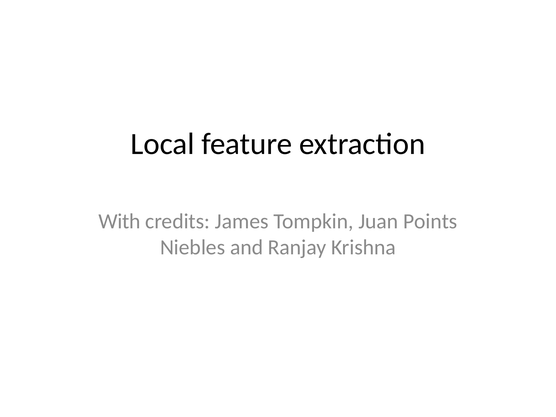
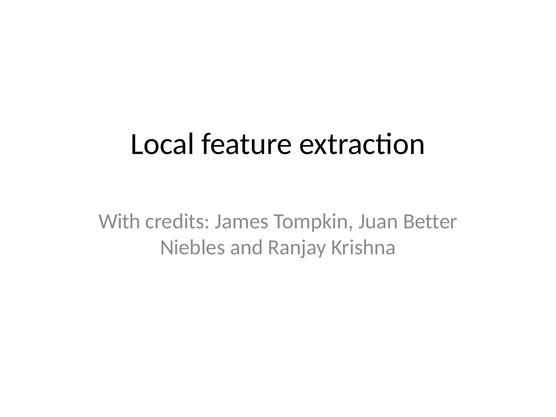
Points: Points -> Better
